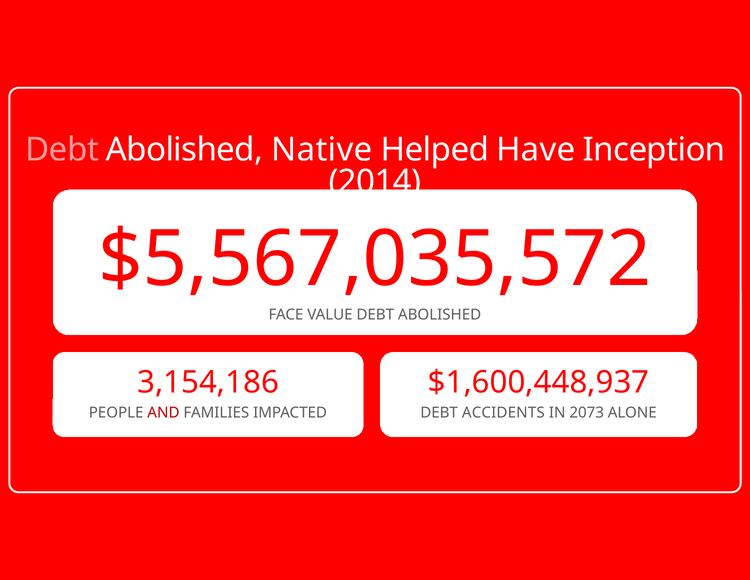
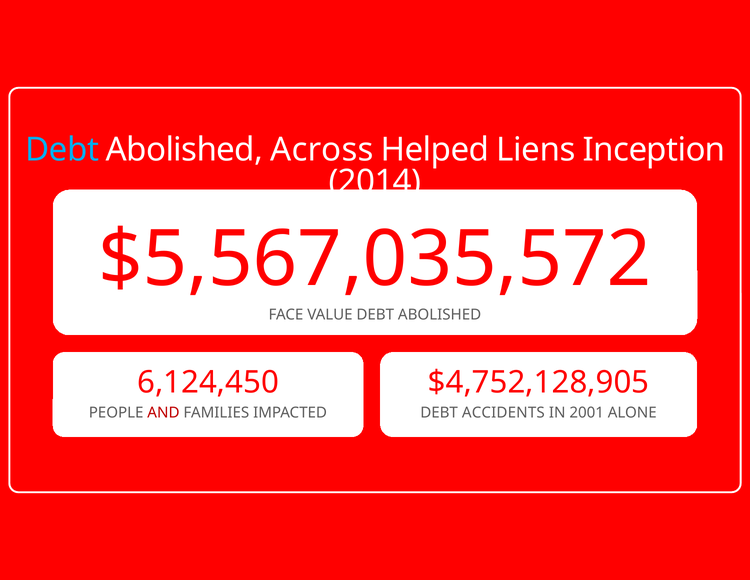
Debt at (62, 150) colour: pink -> light blue
Native: Native -> Across
Have: Have -> Liens
3,154,186: 3,154,186 -> 6,124,450
$1,600,448,937: $1,600,448,937 -> $4,752,128,905
2073: 2073 -> 2001
